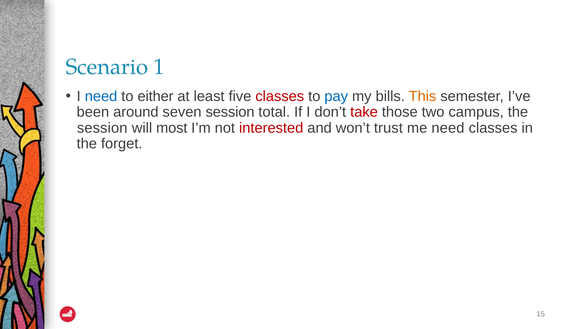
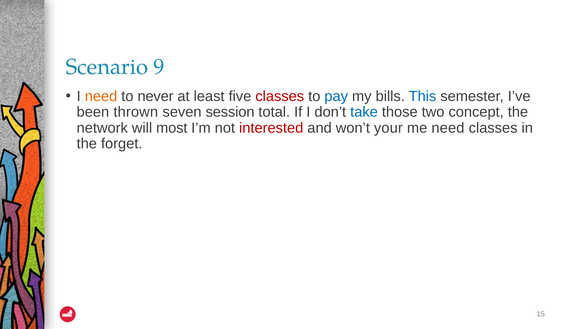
1: 1 -> 9
need at (101, 96) colour: blue -> orange
either: either -> never
This colour: orange -> blue
around: around -> thrown
take colour: red -> blue
campus: campus -> concept
session at (102, 128): session -> network
trust: trust -> your
